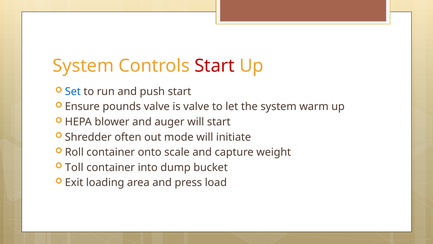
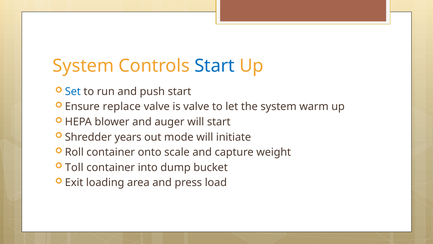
Start at (215, 66) colour: red -> blue
pounds: pounds -> replace
often: often -> years
